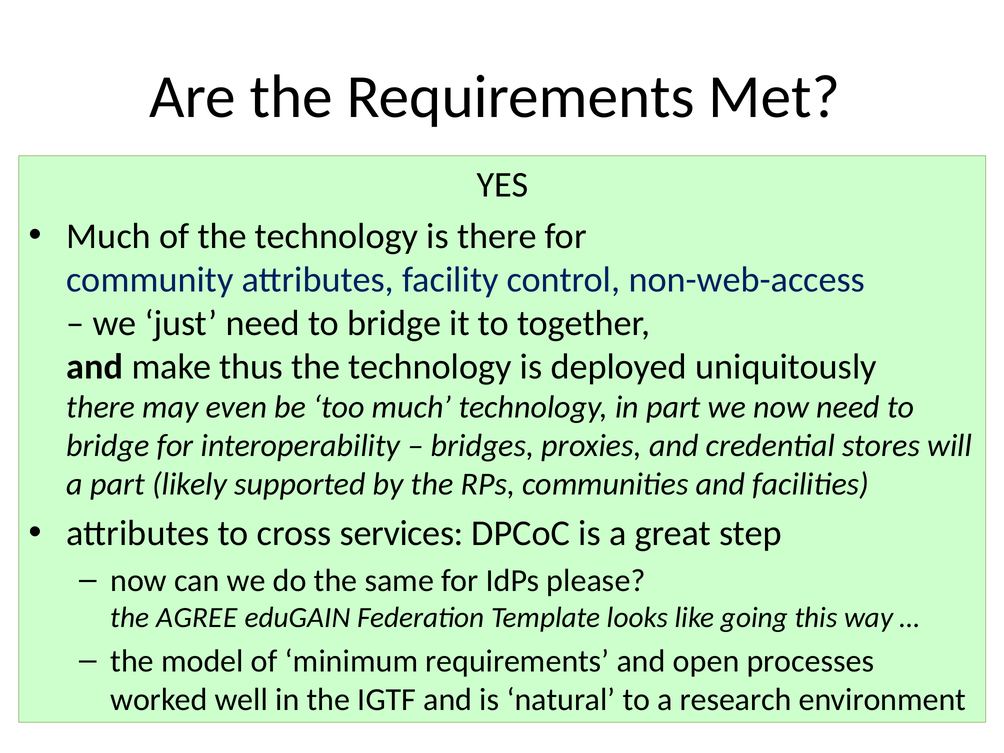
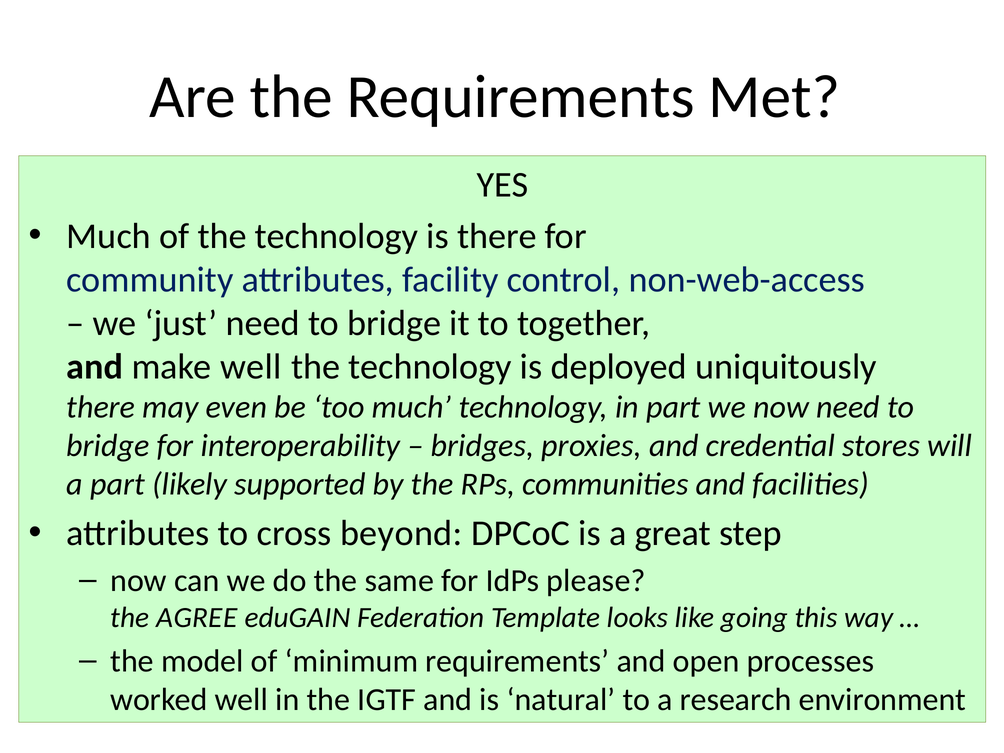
make thus: thus -> well
services: services -> beyond
